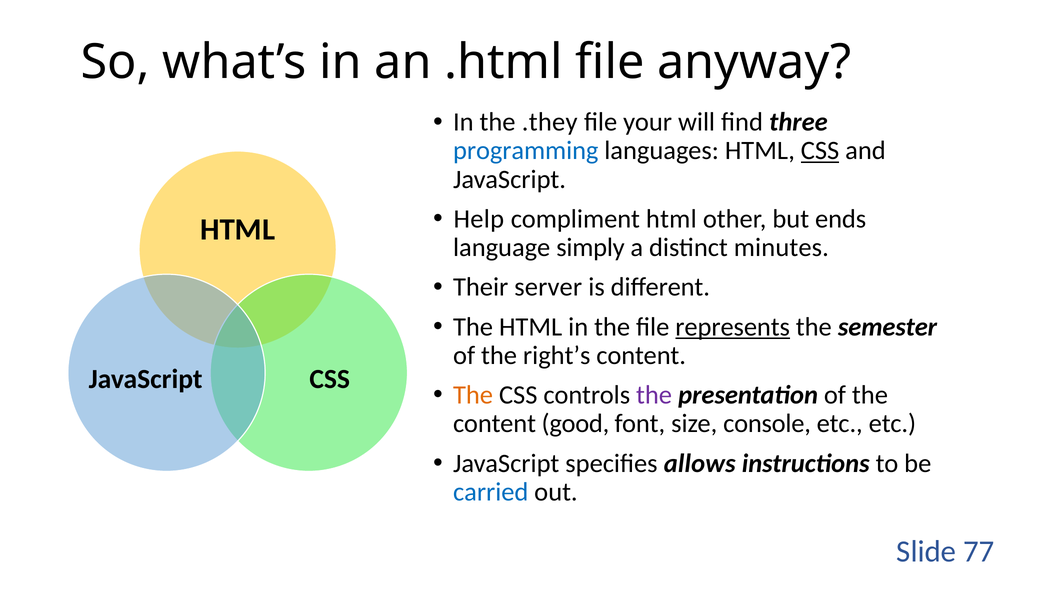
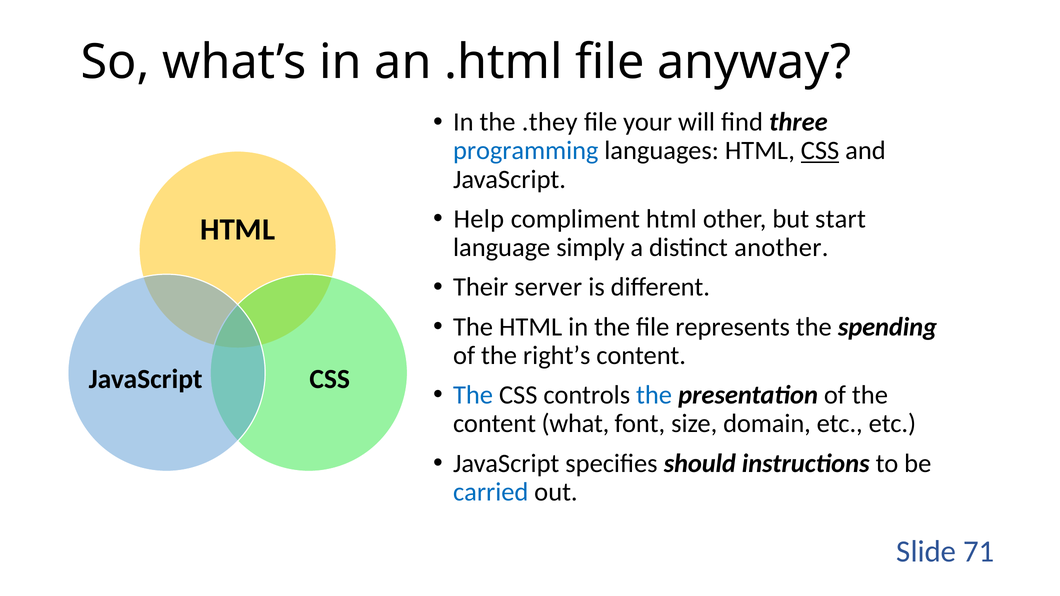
ends: ends -> start
minutes: minutes -> another
represents underline: present -> none
semester: semester -> spending
The at (473, 395) colour: orange -> blue
the at (654, 395) colour: purple -> blue
good: good -> what
console: console -> domain
allows: allows -> should
77: 77 -> 71
